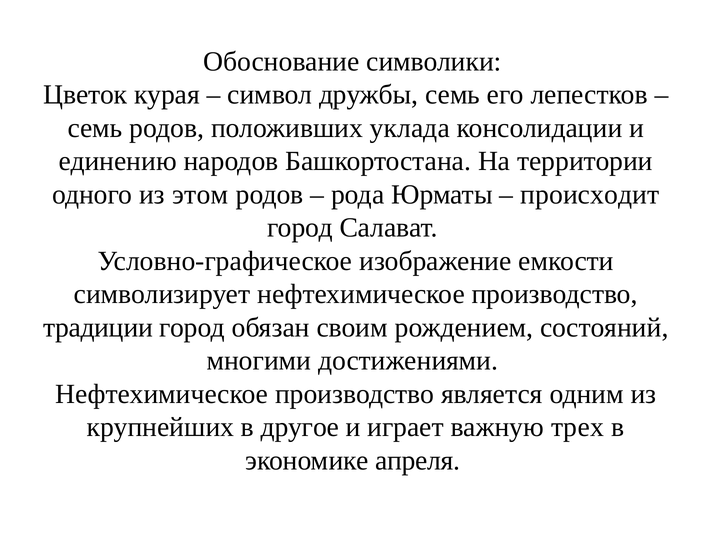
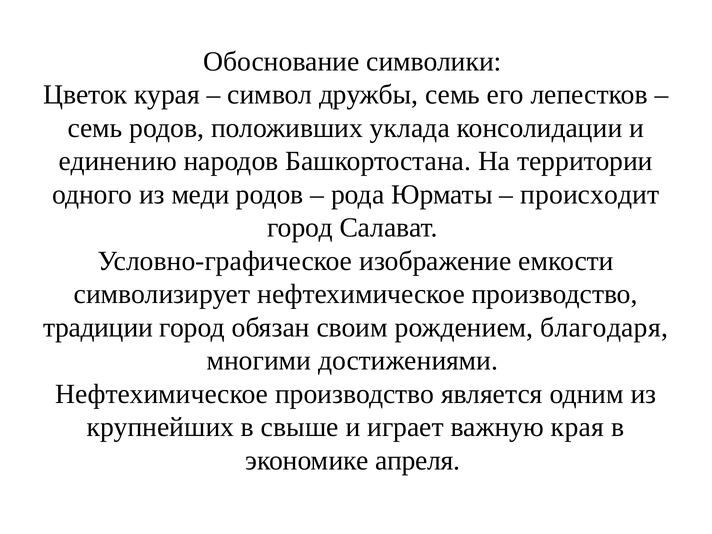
этом: этом -> меди
состояний: состояний -> благодаря
другое: другое -> свыше
трех: трех -> края
